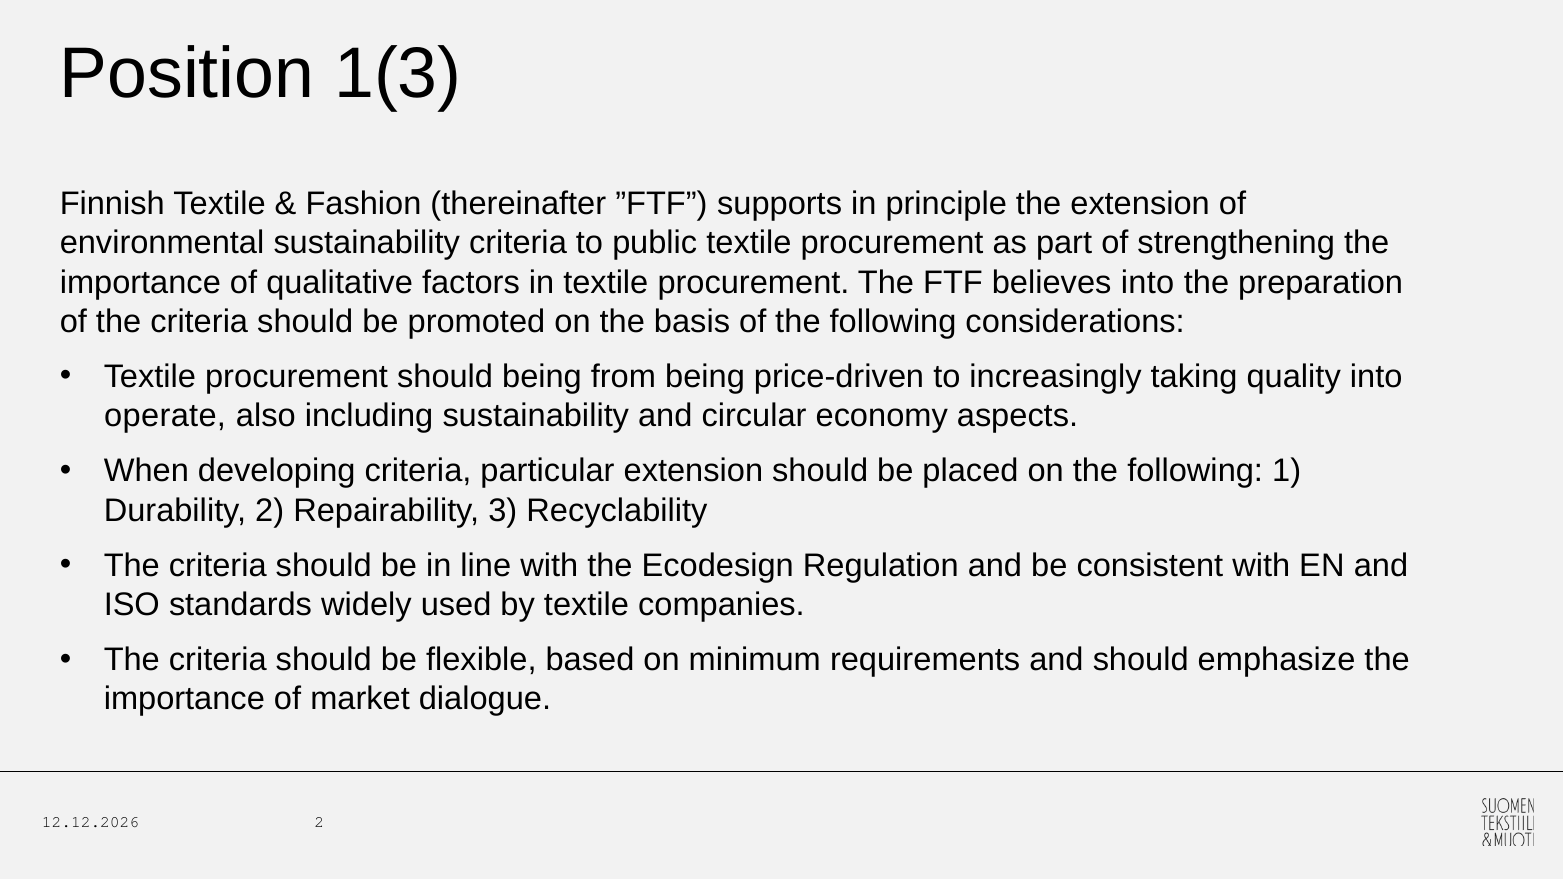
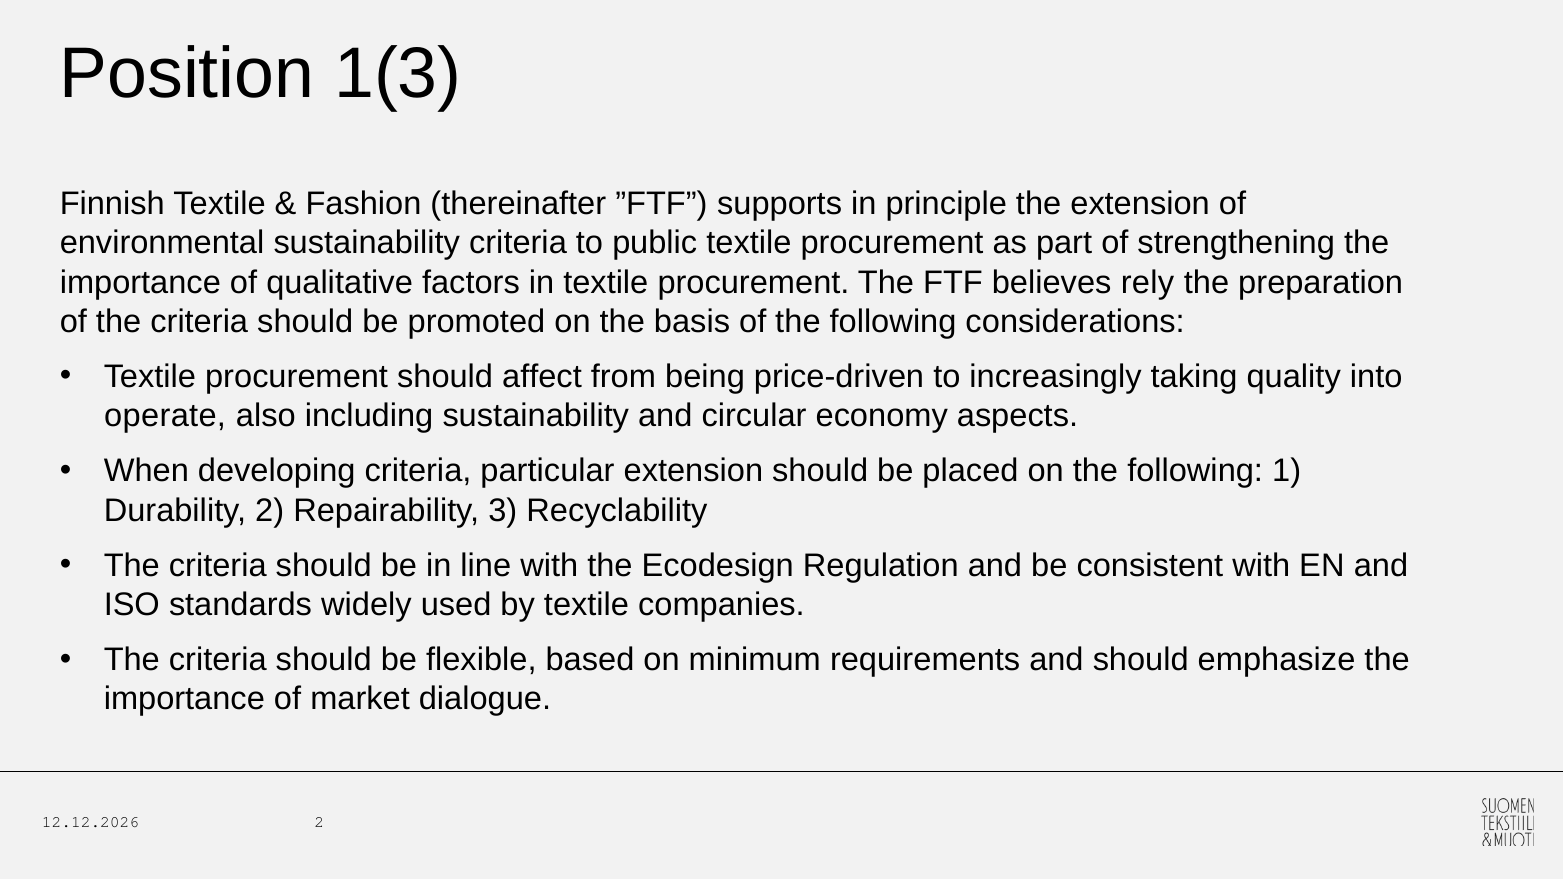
believes into: into -> rely
should being: being -> affect
